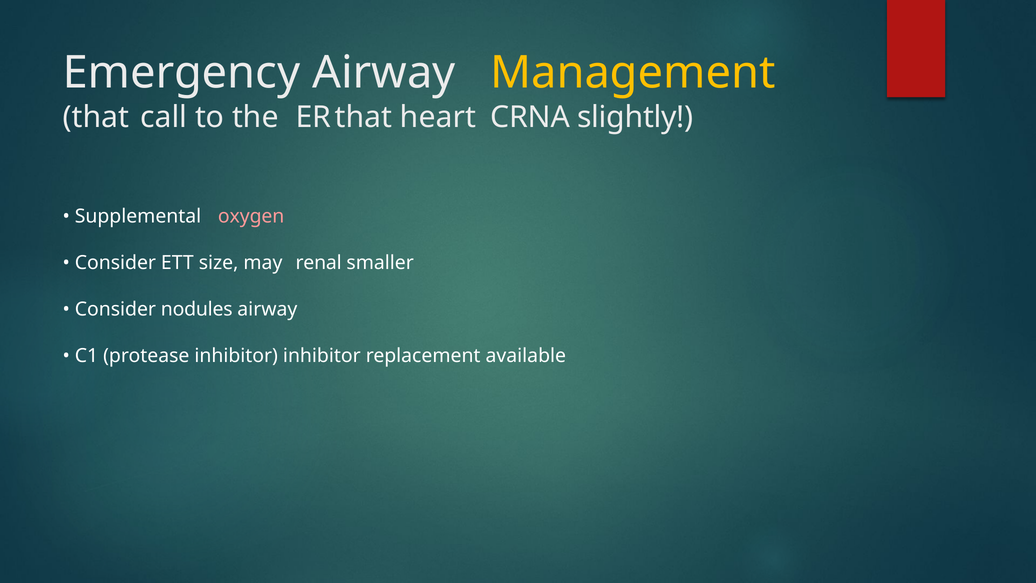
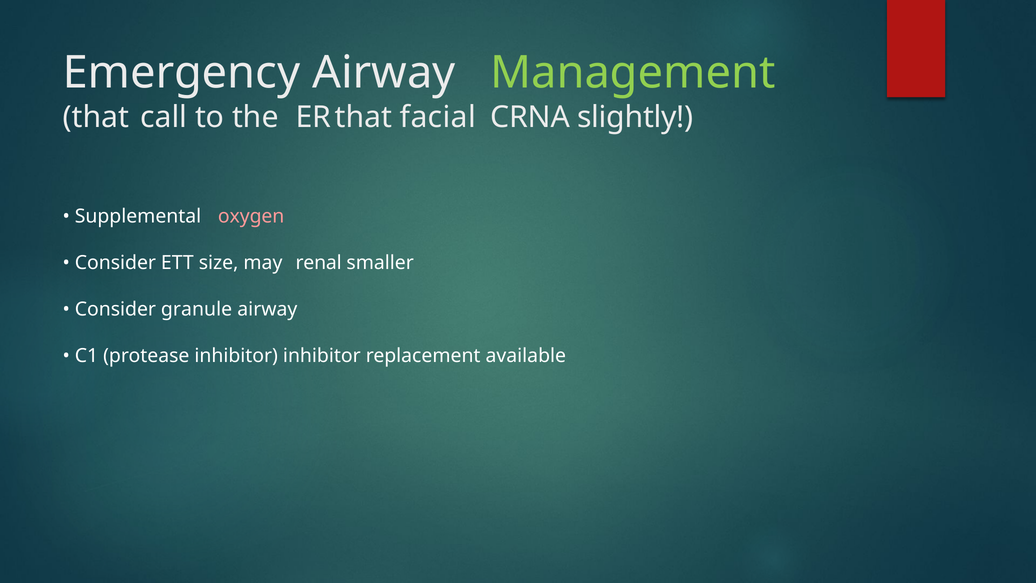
Management colour: yellow -> light green
heart: heart -> facial
nodules: nodules -> granule
